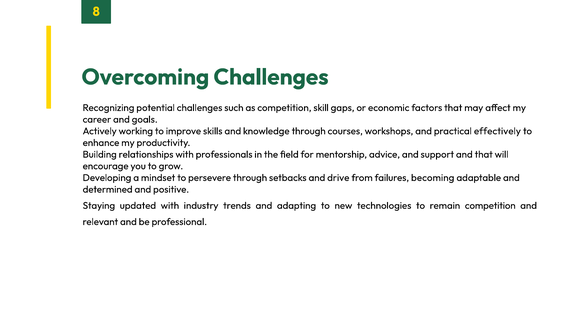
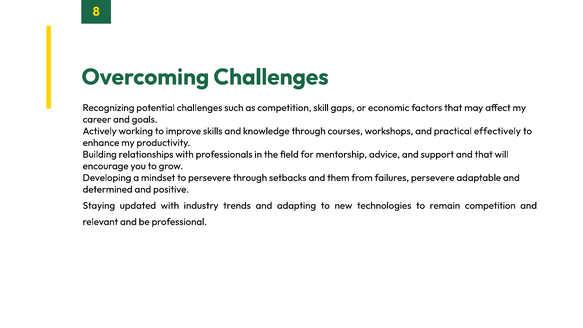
drive: drive -> them
failures becoming: becoming -> persevere
